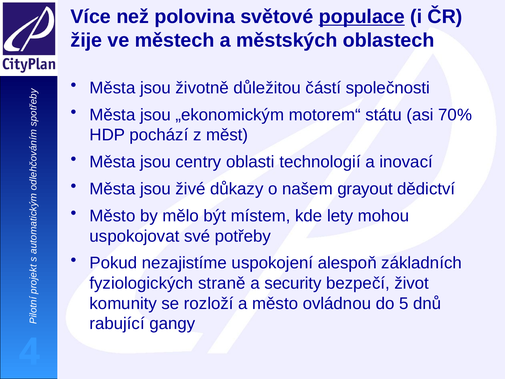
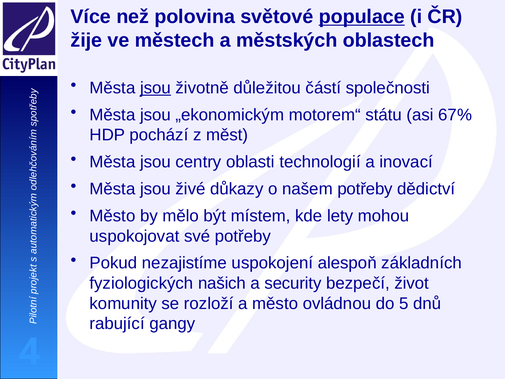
jsou at (155, 88) underline: none -> present
70%: 70% -> 67%
našem grayout: grayout -> potřeby
straně: straně -> našich
